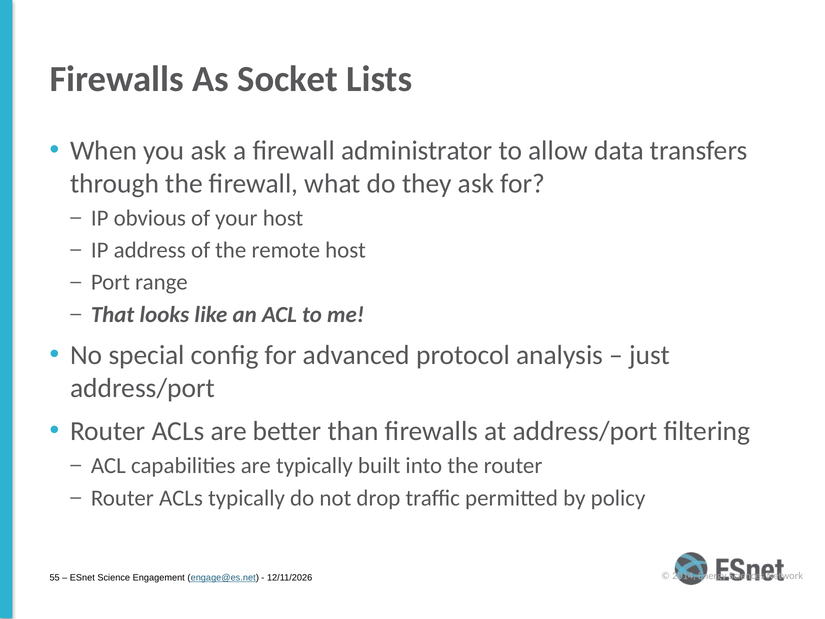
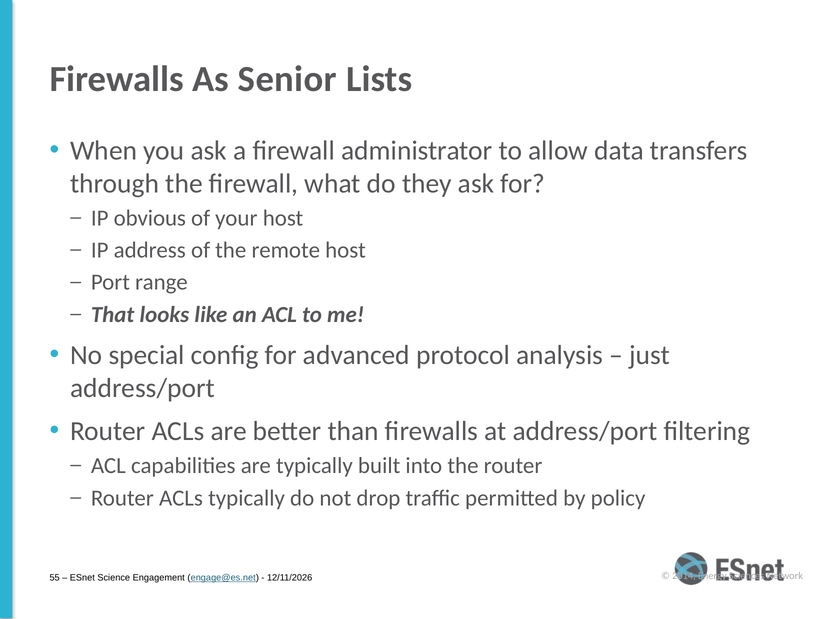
Socket: Socket -> Senior
